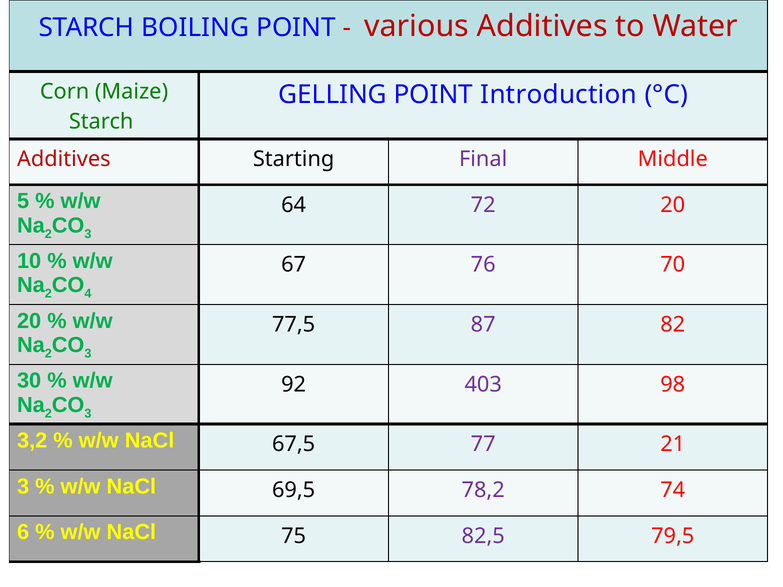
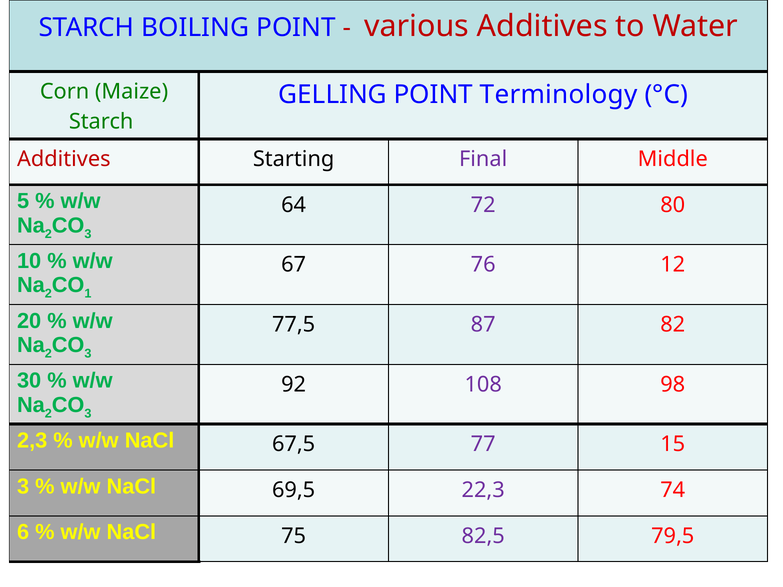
Introduction: Introduction -> Terminology
72 20: 20 -> 80
70: 70 -> 12
4: 4 -> 1
403: 403 -> 108
3,2: 3,2 -> 2,3
21: 21 -> 15
78,2: 78,2 -> 22,3
